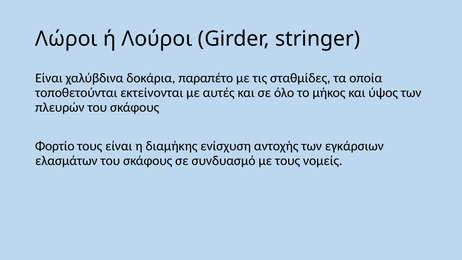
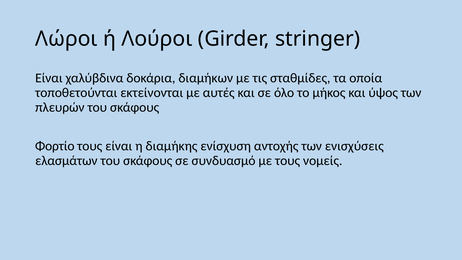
παραπέτο: παραπέτο -> διαµήκων
εγκάρσιων: εγκάρσιων -> ενισχύσεις
